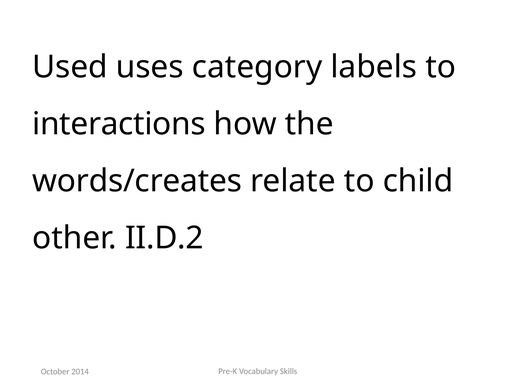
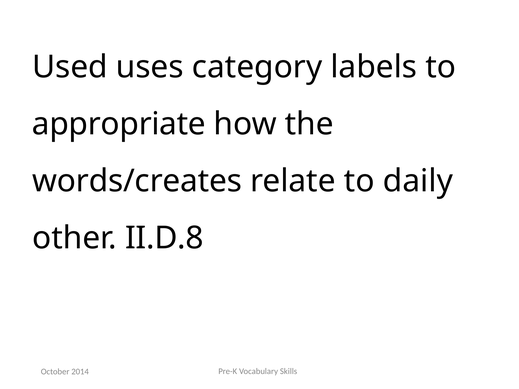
interactions: interactions -> appropriate
child: child -> daily
II.D.2: II.D.2 -> II.D.8
